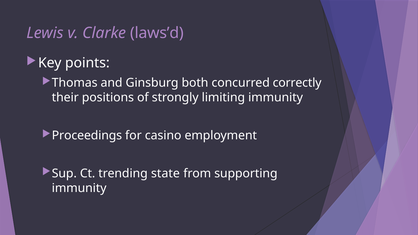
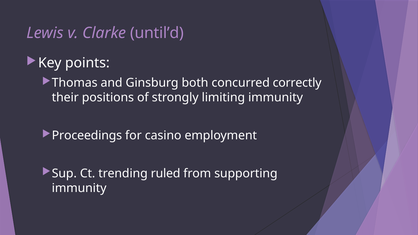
laws’d: laws’d -> until’d
state: state -> ruled
